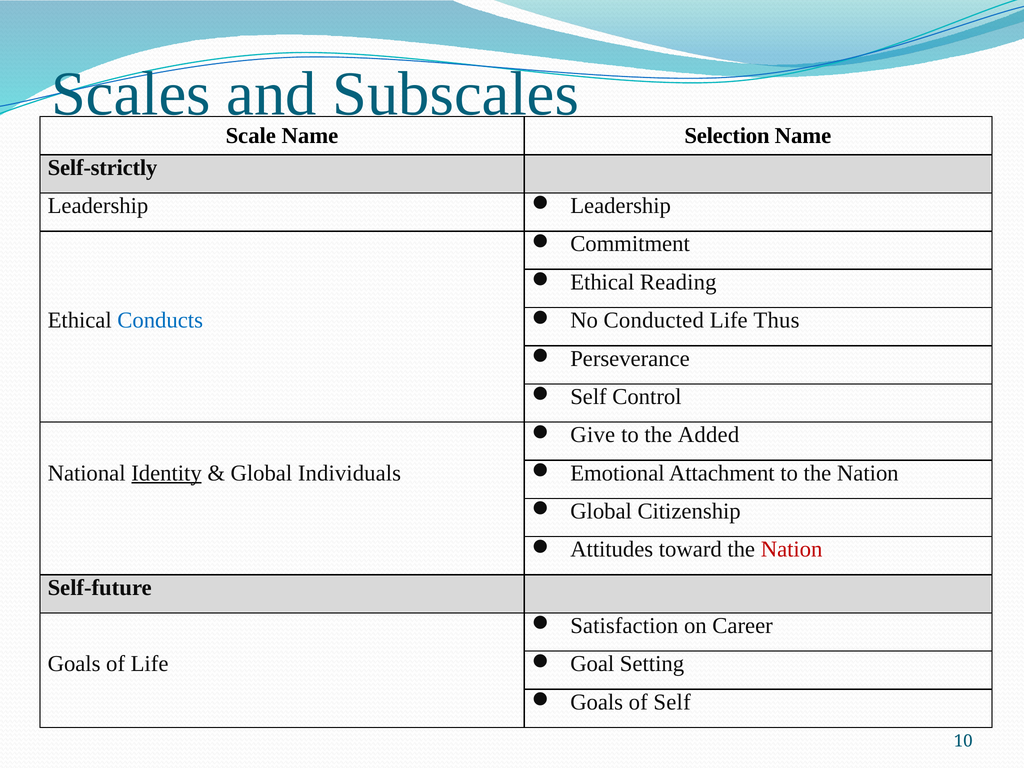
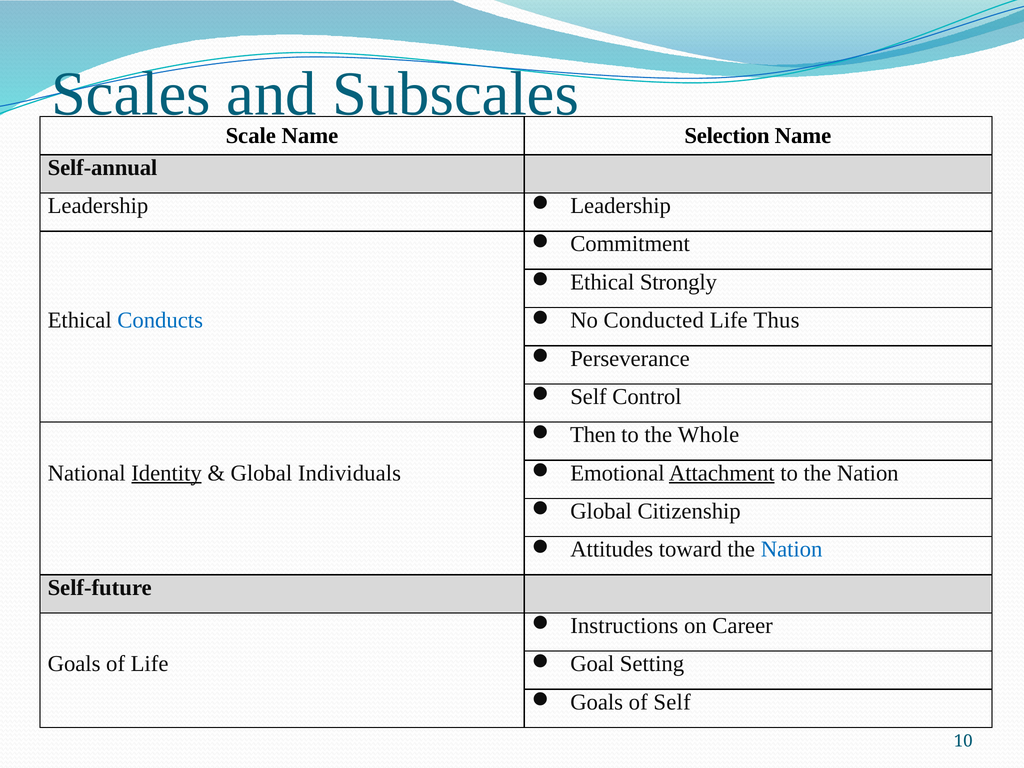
Self-strictly: Self-strictly -> Self-annual
Reading: Reading -> Strongly
Give: Give -> Then
Added: Added -> Whole
Attachment underline: none -> present
Nation at (792, 549) colour: red -> blue
Satisfaction: Satisfaction -> Instructions
